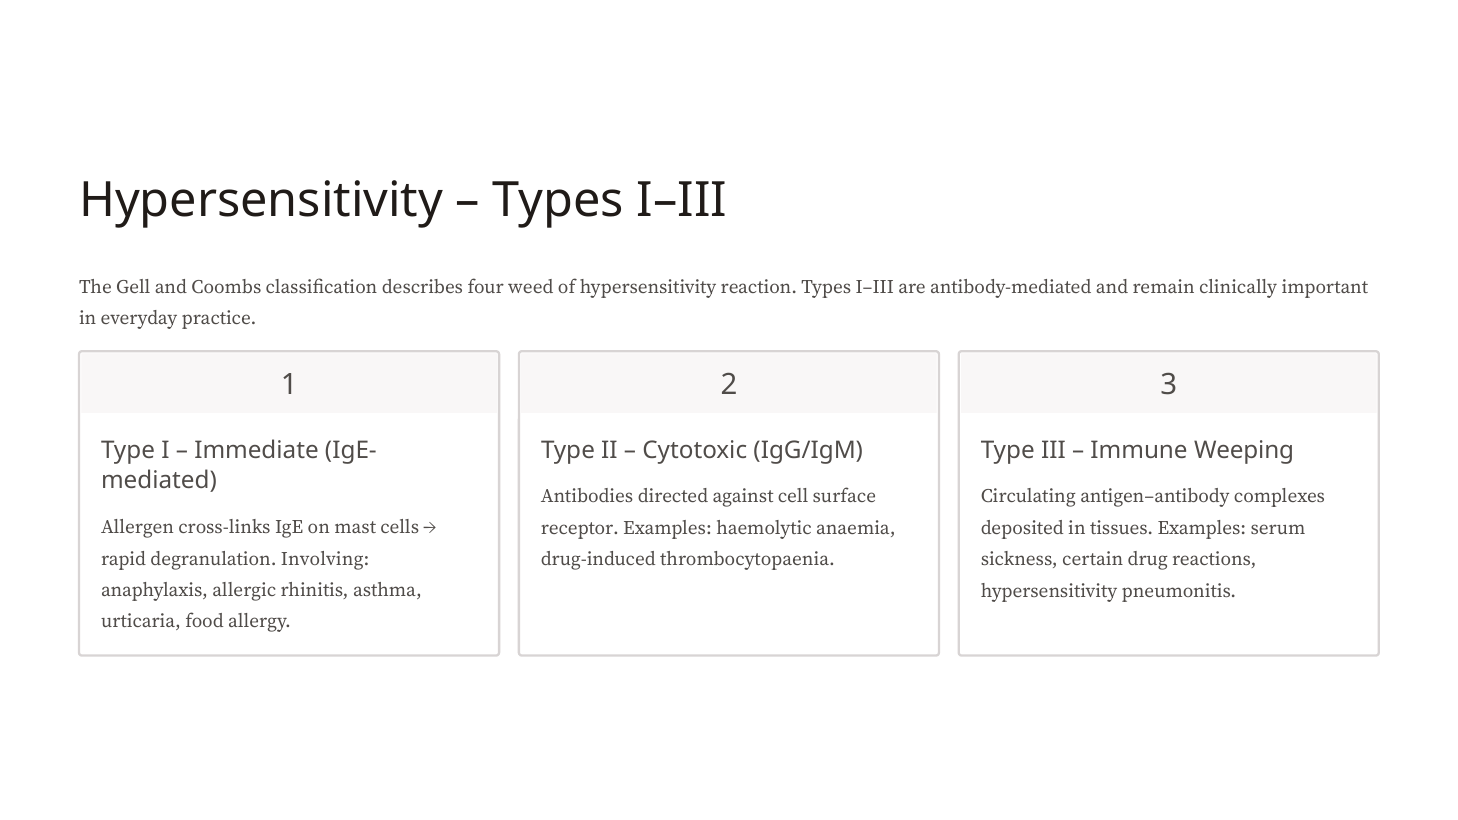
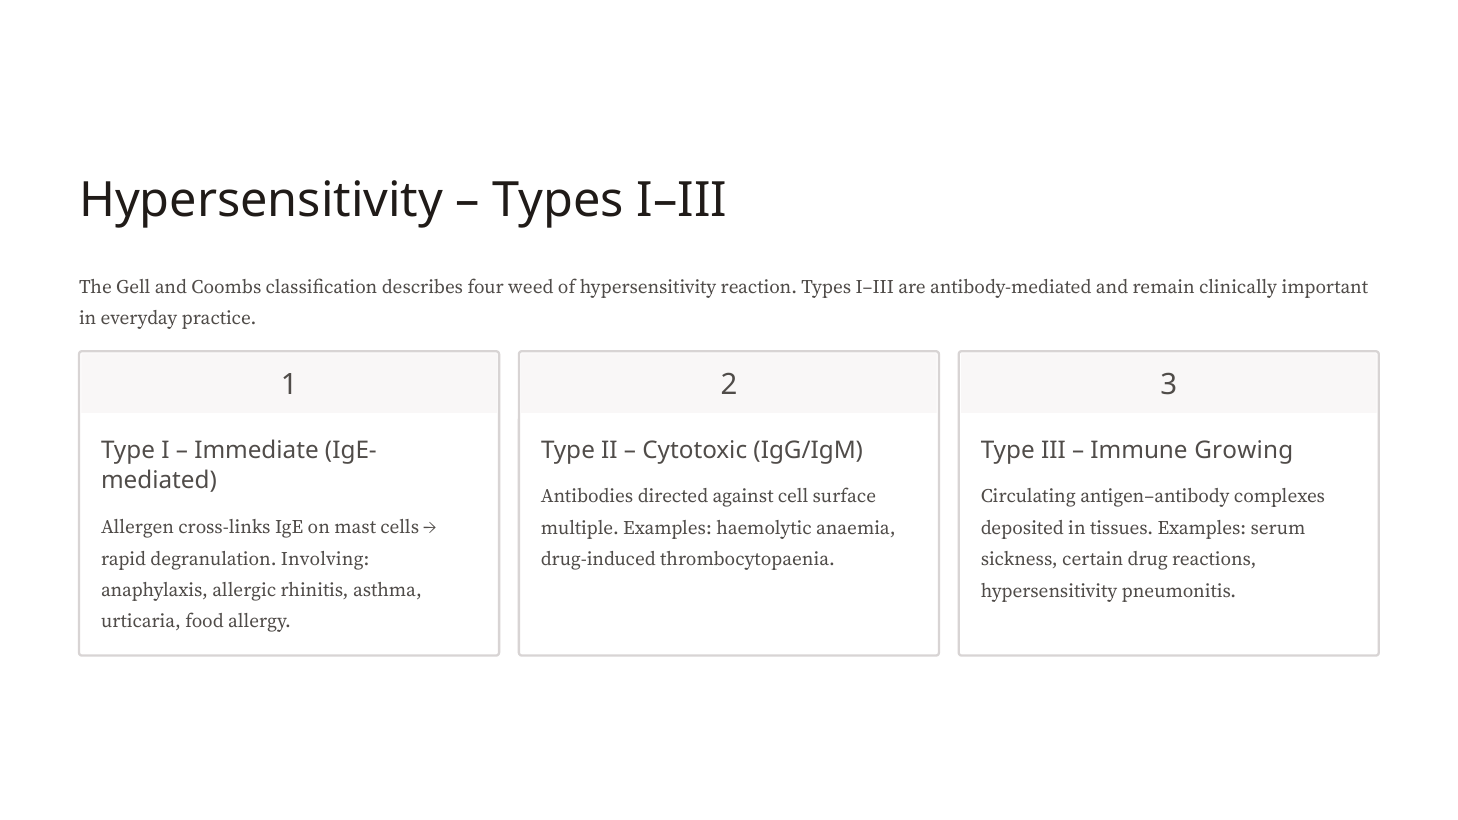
Weeping: Weeping -> Growing
receptor: receptor -> multiple
